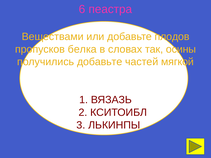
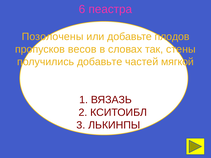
Веществами: Веществами -> Позолочены
белка: белка -> весов
осины: осины -> стены
